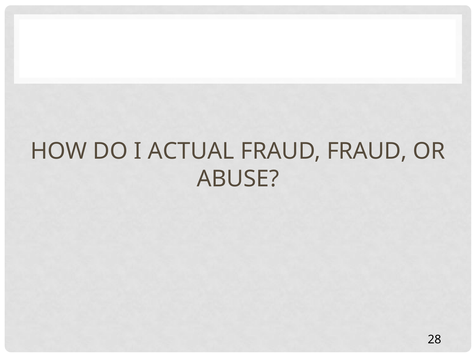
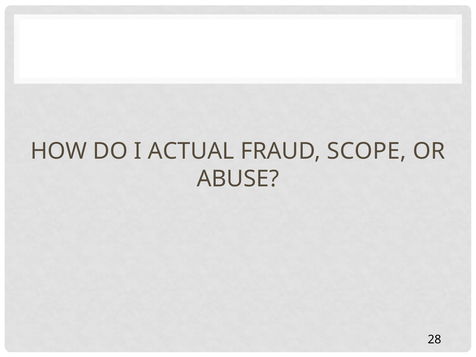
FRAUD FRAUD: FRAUD -> SCOPE
